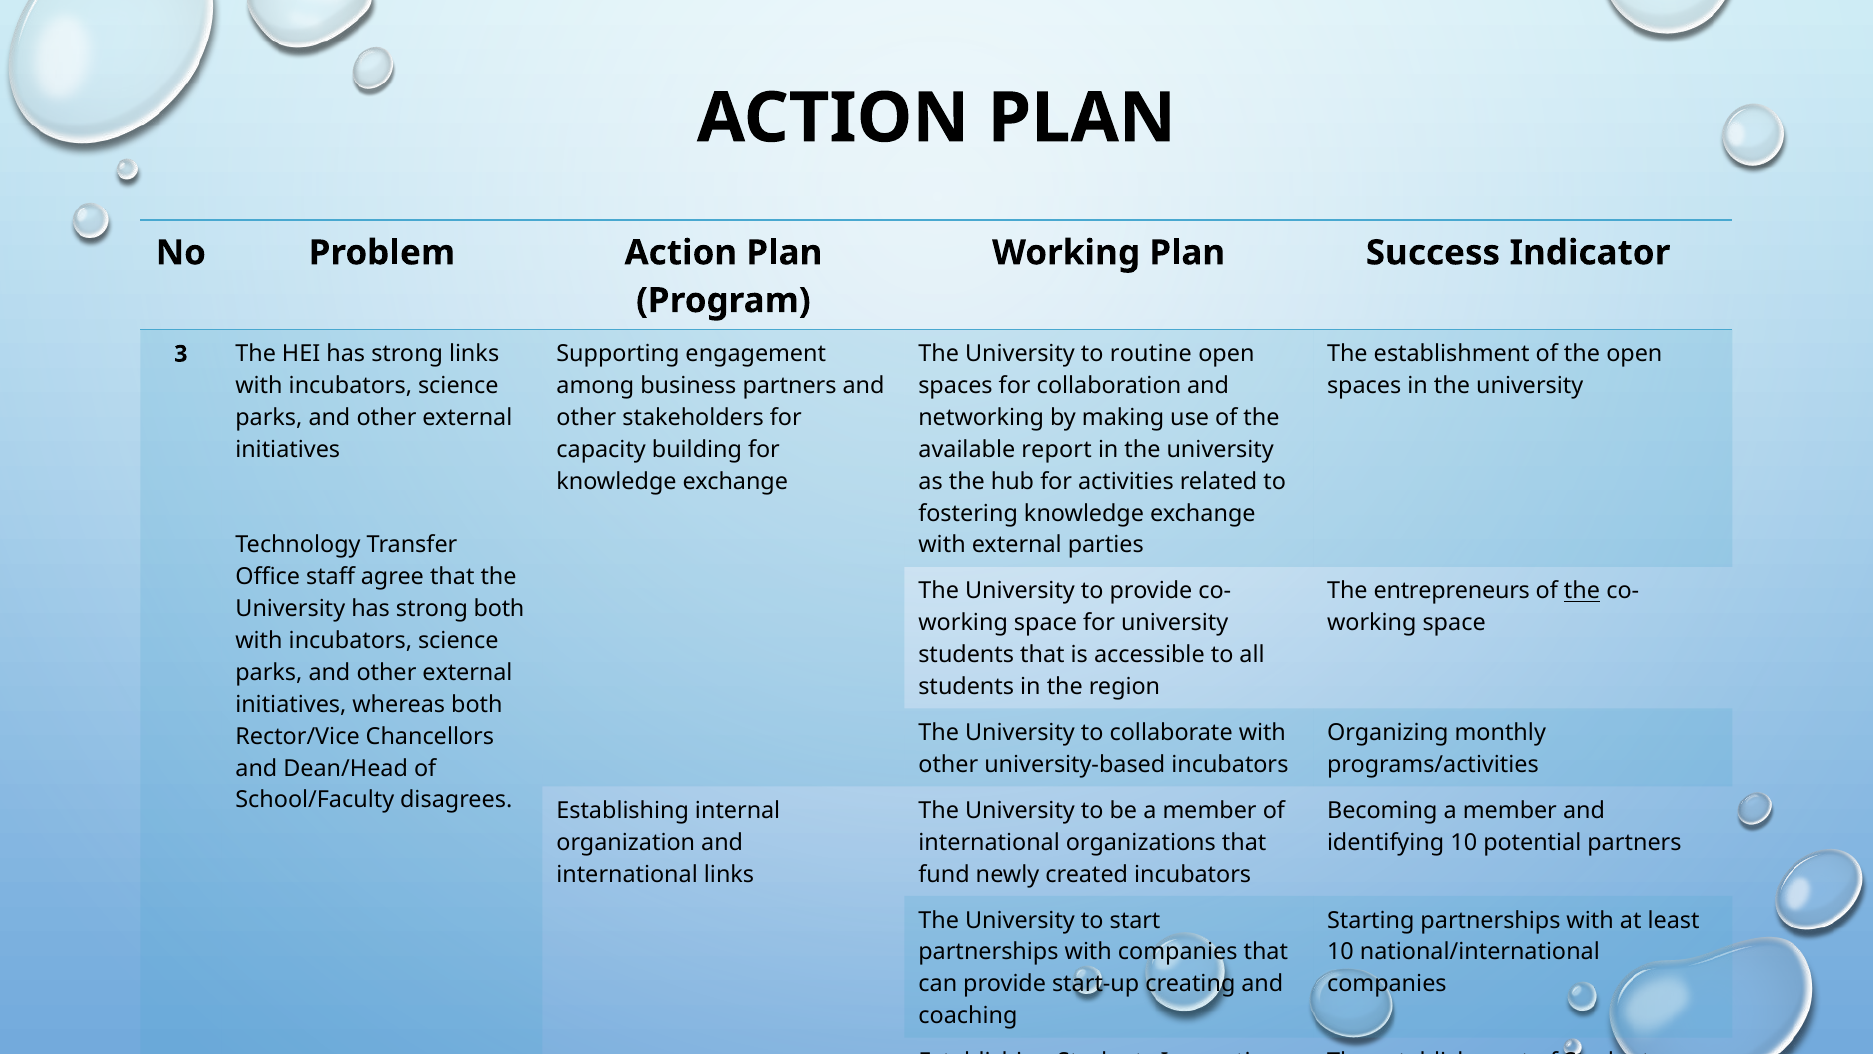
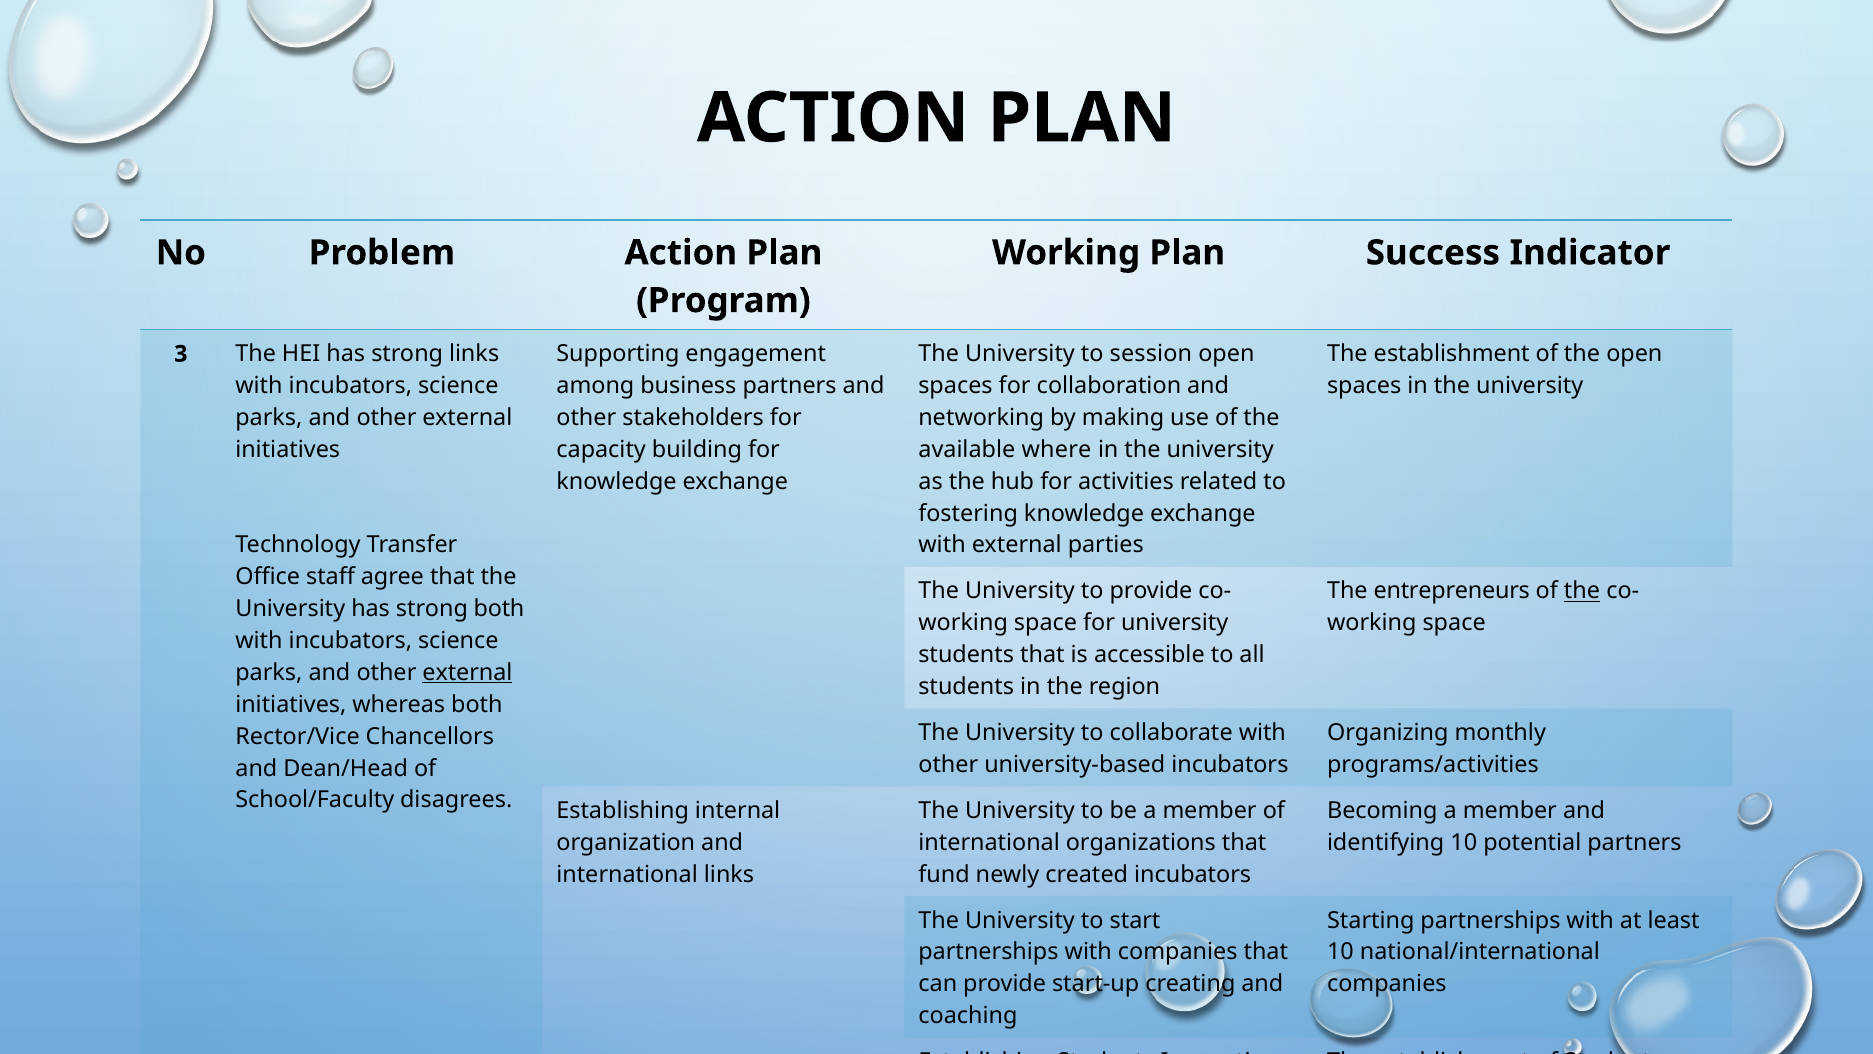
routine: routine -> session
report: report -> where
external at (467, 672) underline: none -> present
